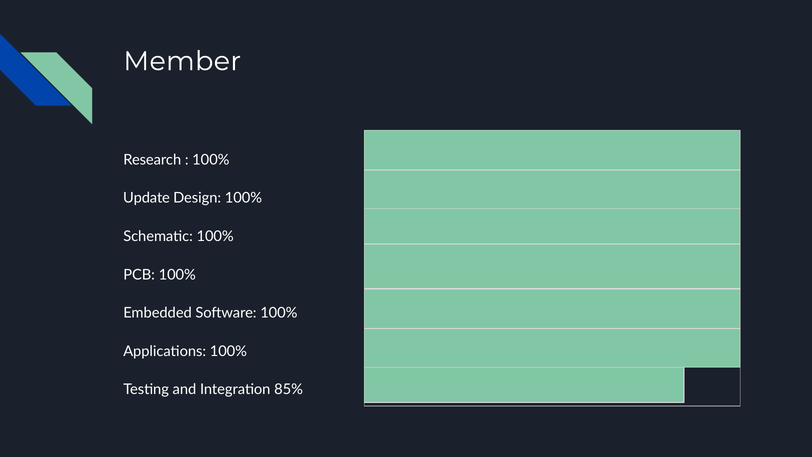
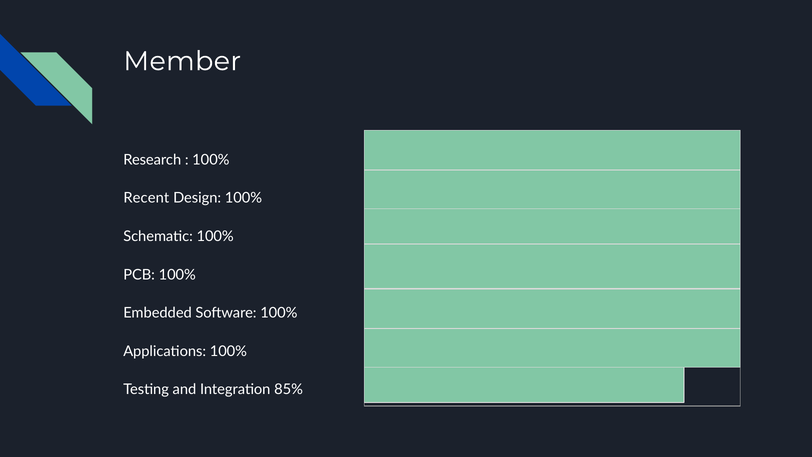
Update: Update -> Recent
